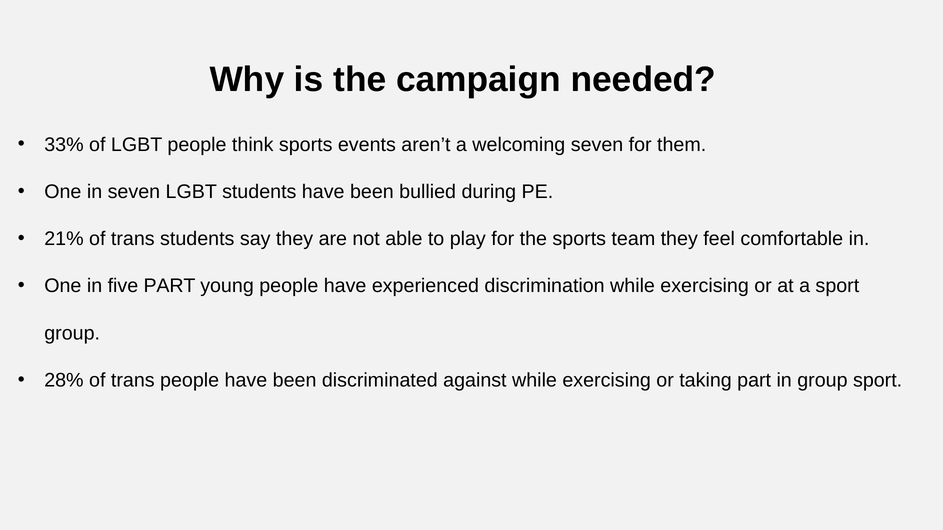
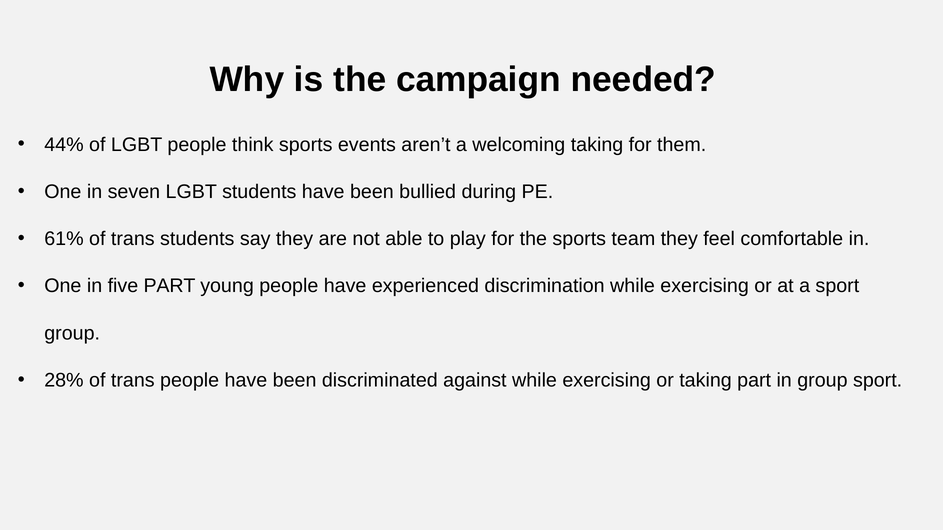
33%: 33% -> 44%
welcoming seven: seven -> taking
21%: 21% -> 61%
